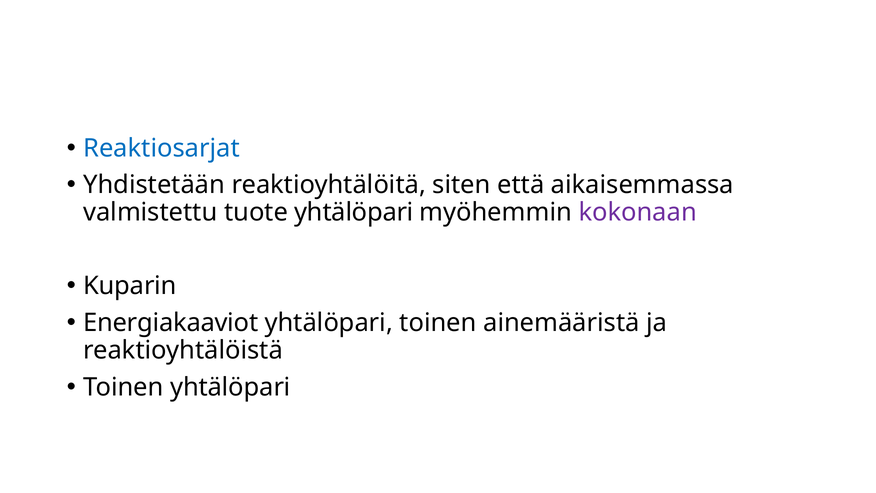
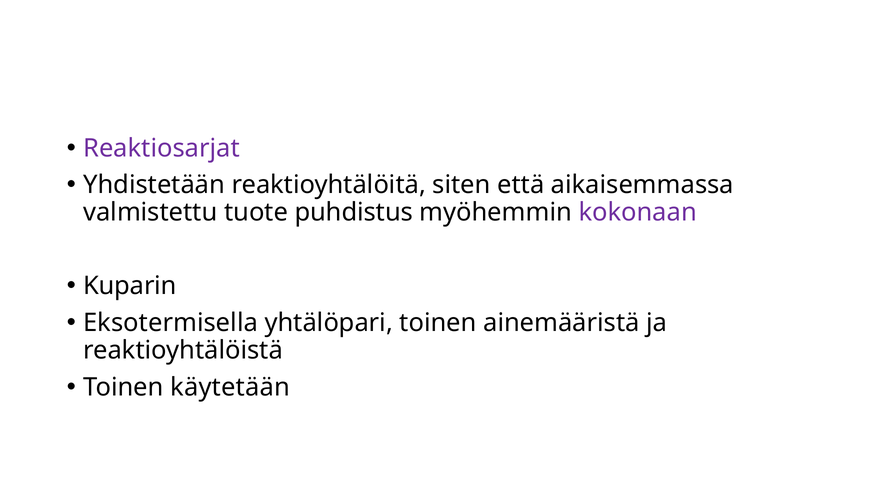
Reaktiosarjat colour: blue -> purple
tuote yhtälöpari: yhtälöpari -> puhdistus
Energiakaaviot: Energiakaaviot -> Eksotermisella
Toinen yhtälöpari: yhtälöpari -> käytetään
